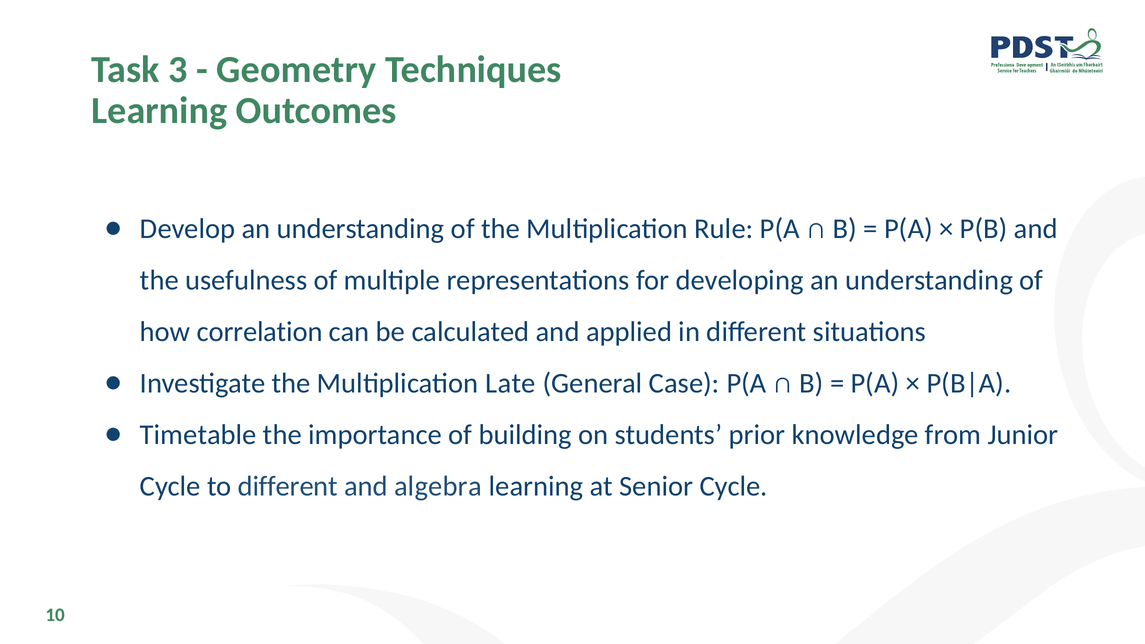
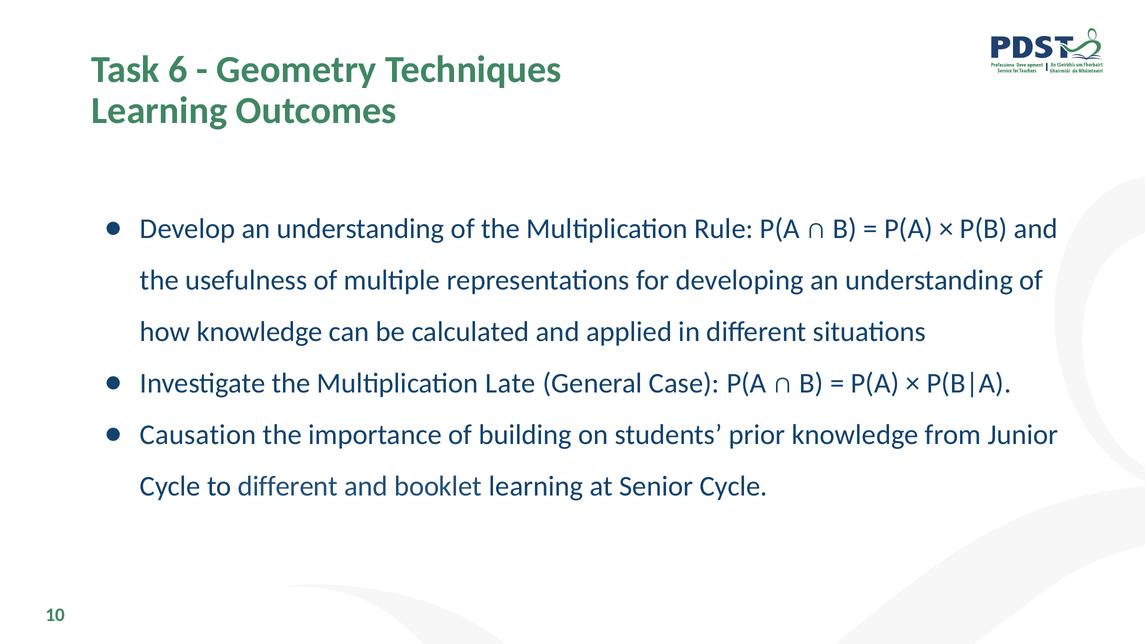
3: 3 -> 6
how correlation: correlation -> knowledge
Timetable: Timetable -> Causation
algebra: algebra -> booklet
